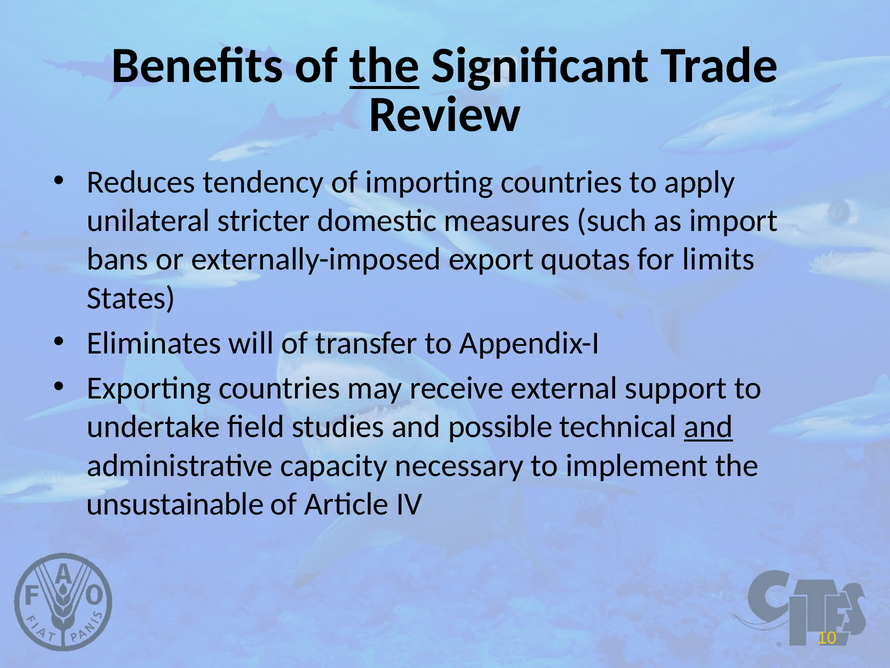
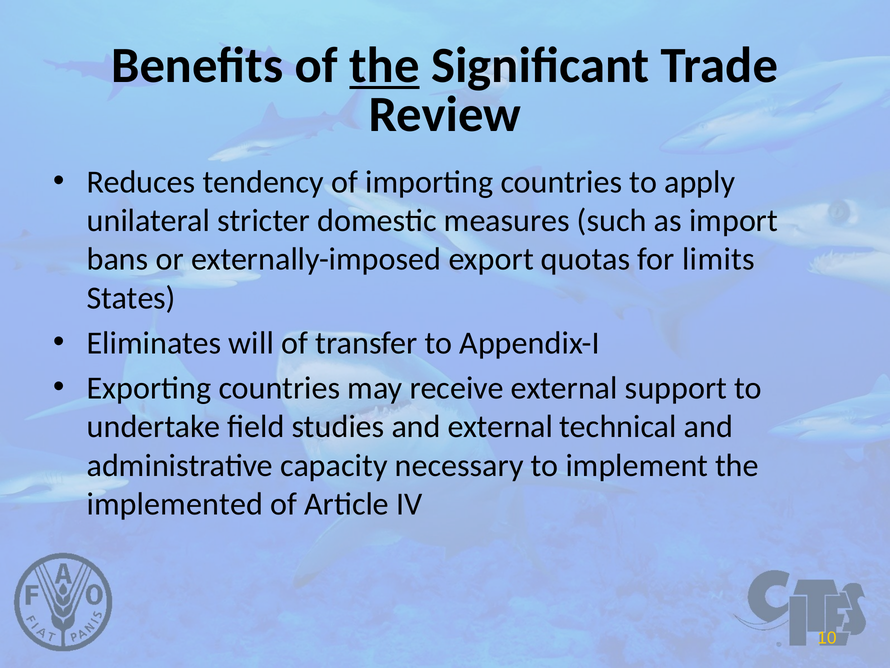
and possible: possible -> external
and at (709, 427) underline: present -> none
unsustainable: unsustainable -> implemented
